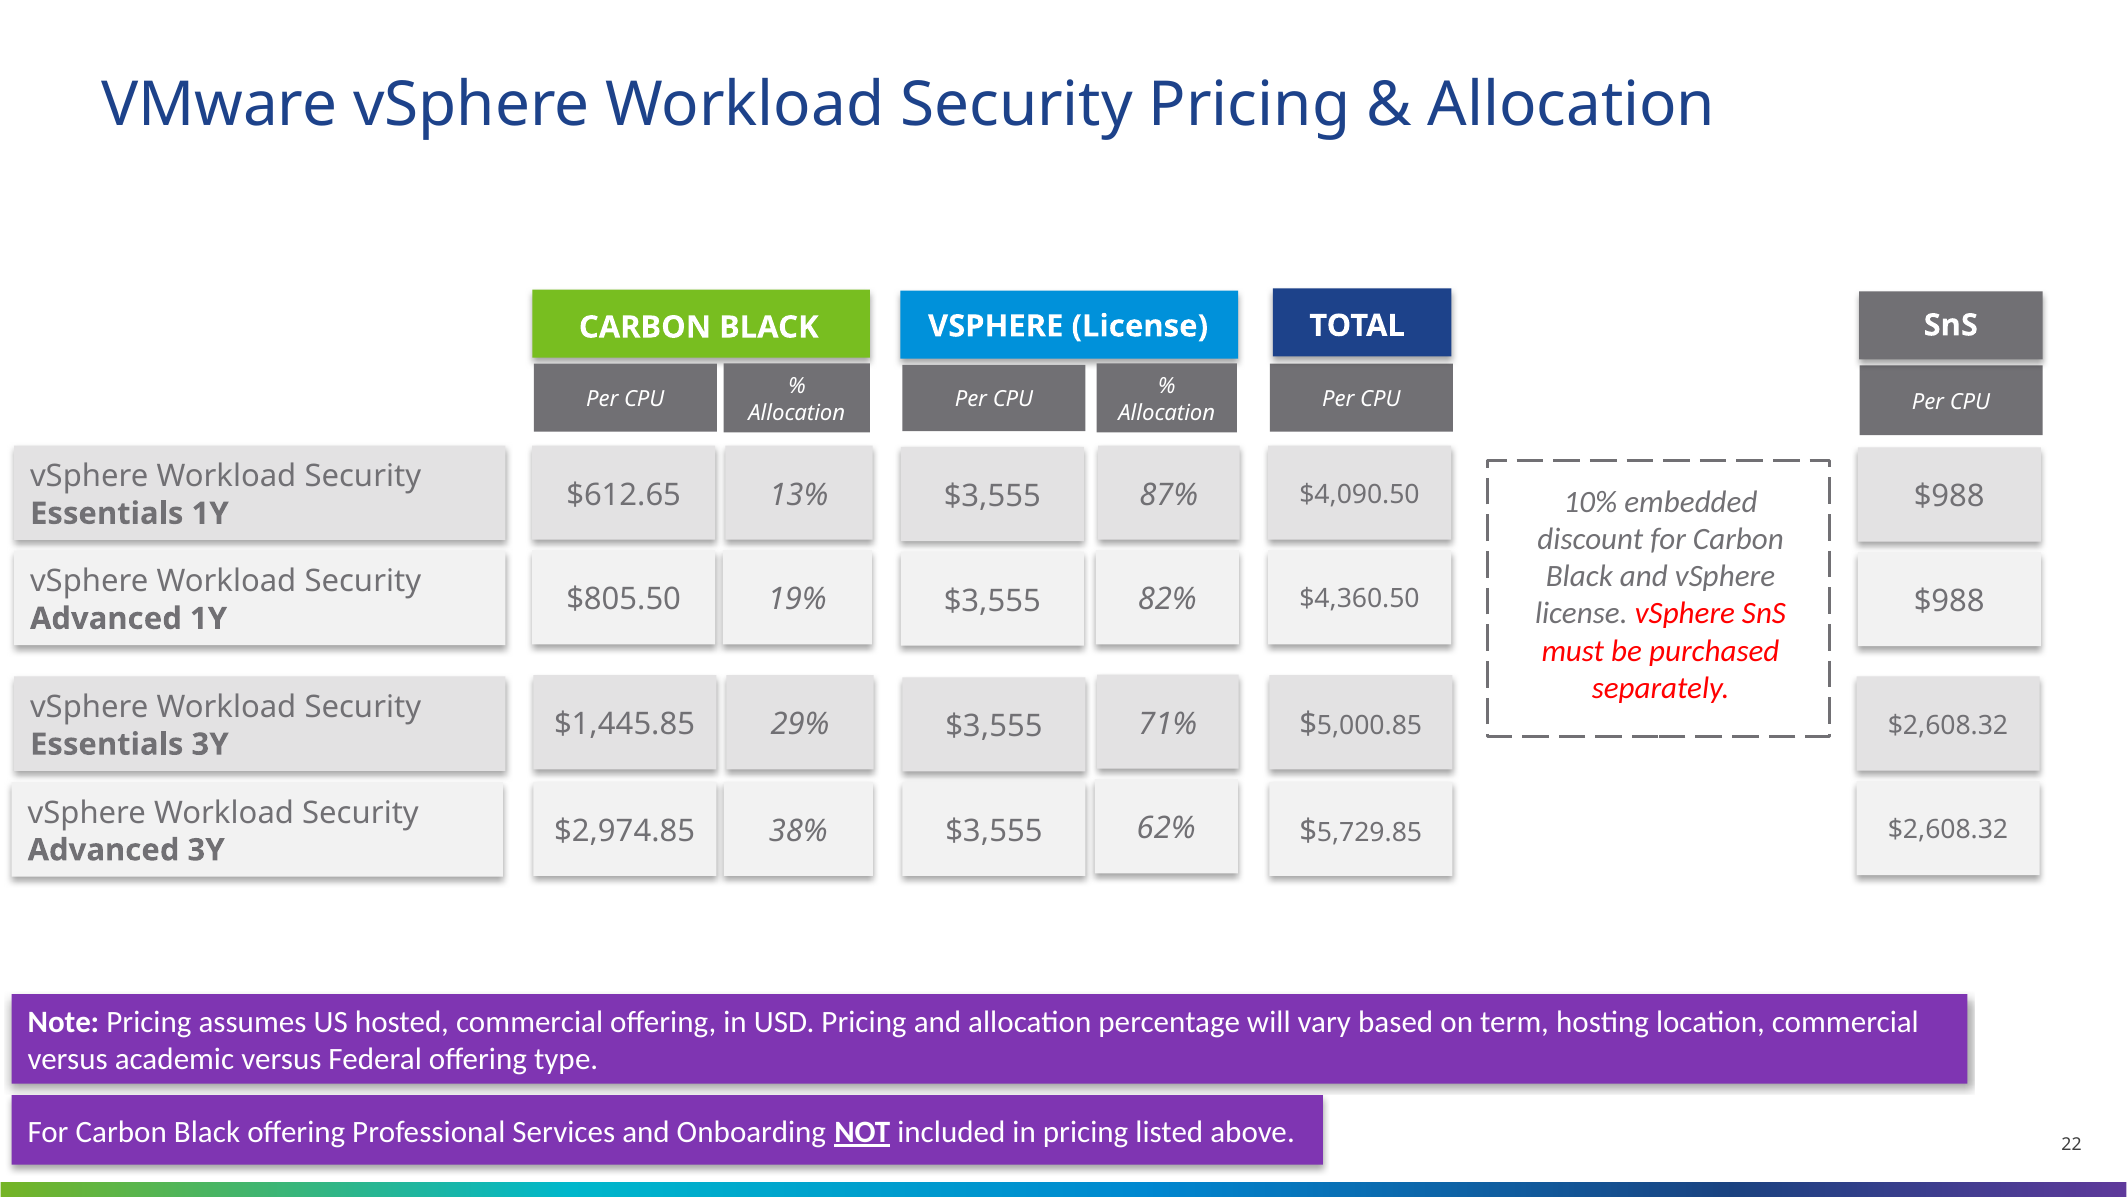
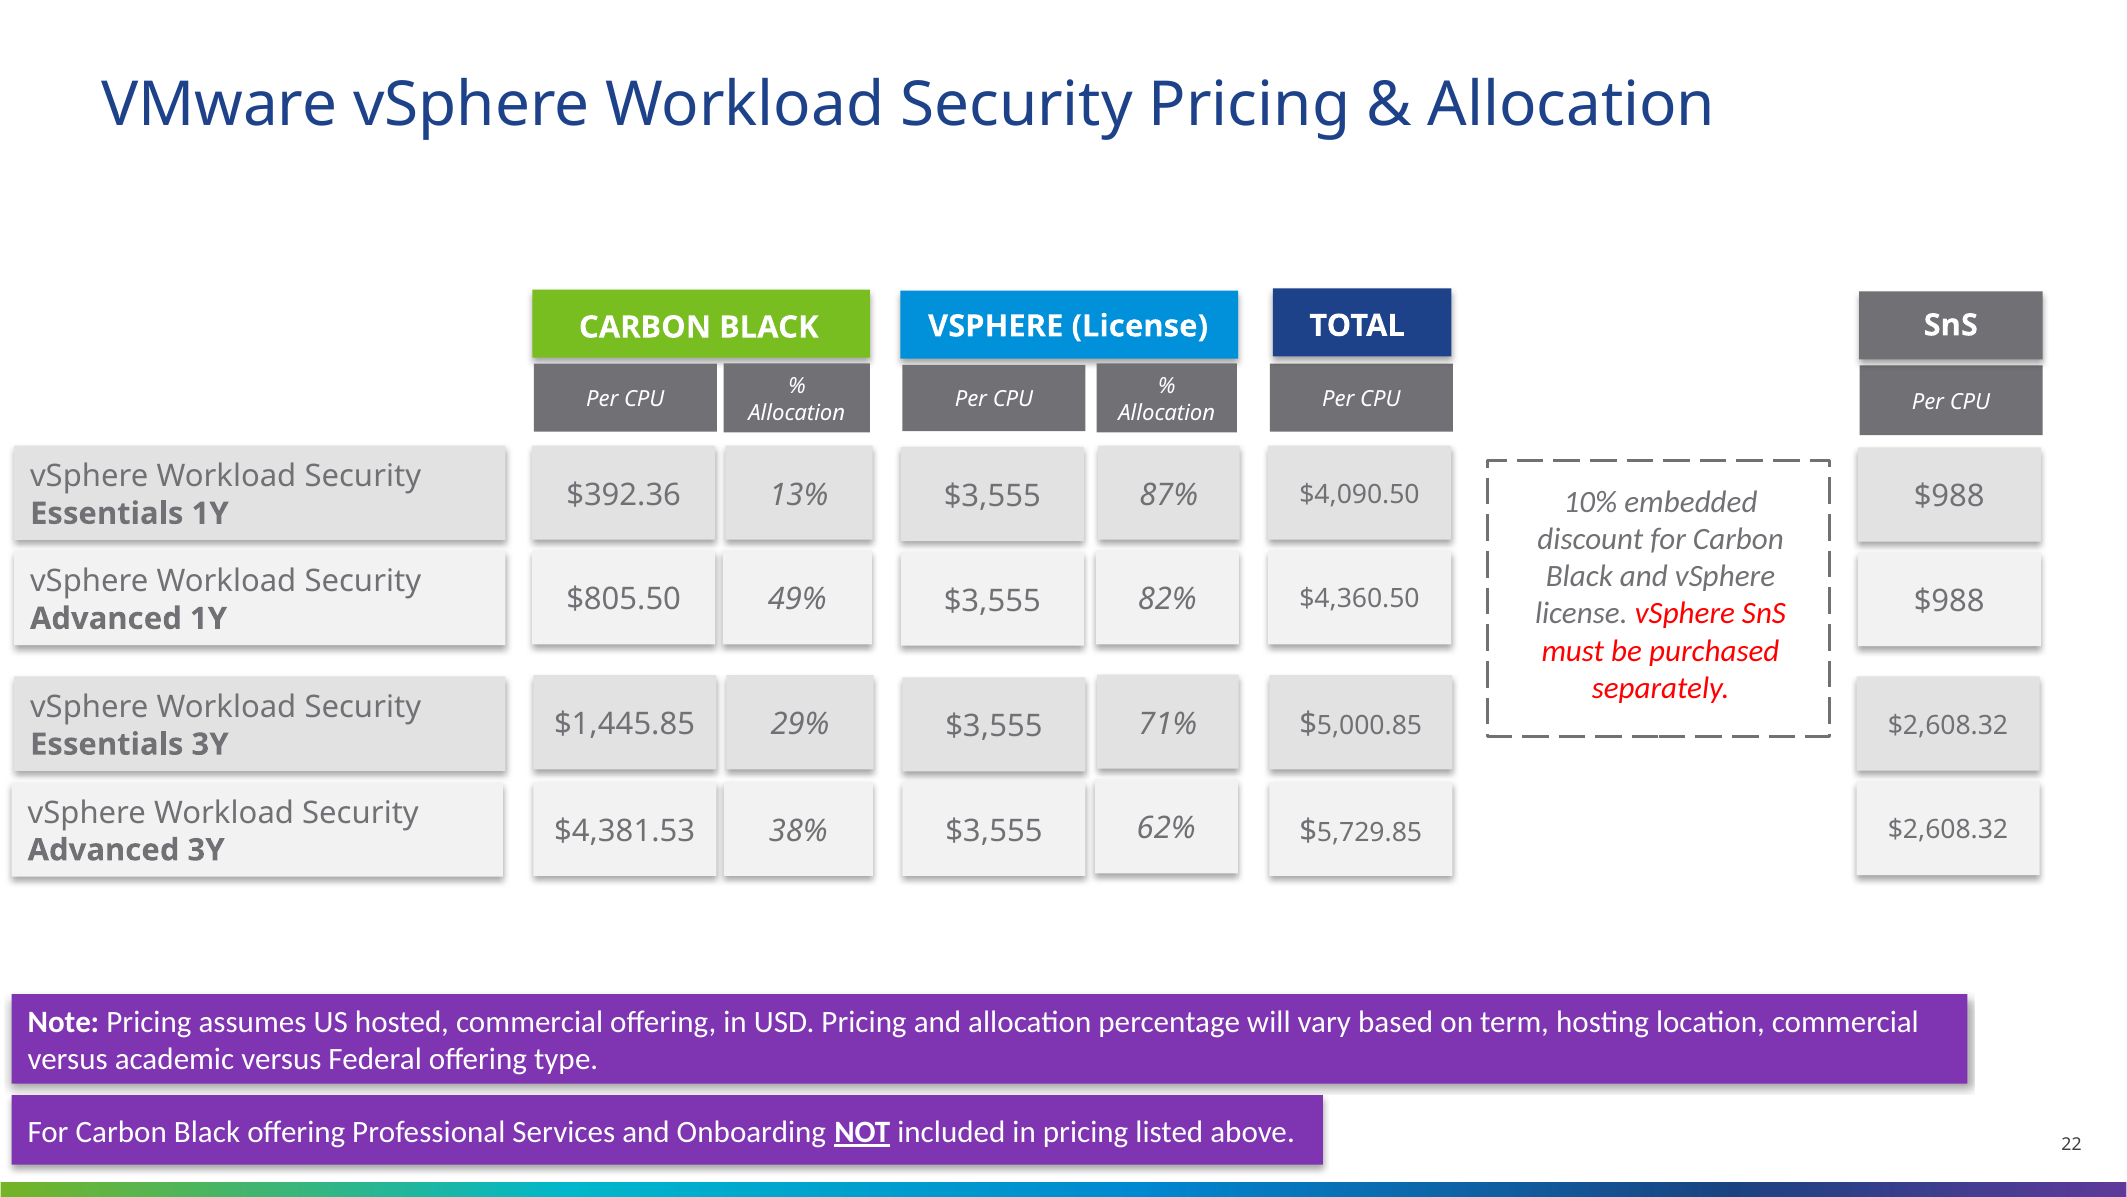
$612.65: $612.65 -> $392.36
19%: 19% -> 49%
$2,974.85: $2,974.85 -> $4,381.53
